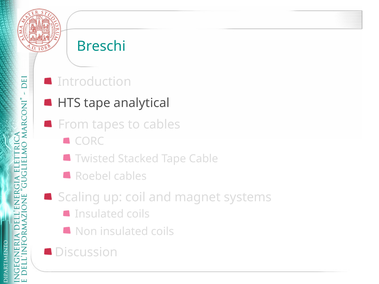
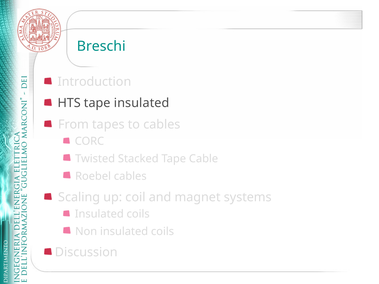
tape analytical: analytical -> insulated
